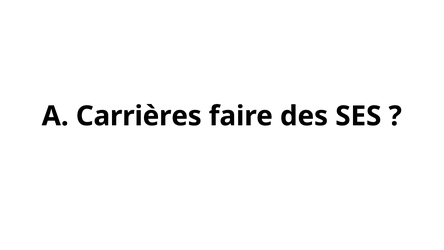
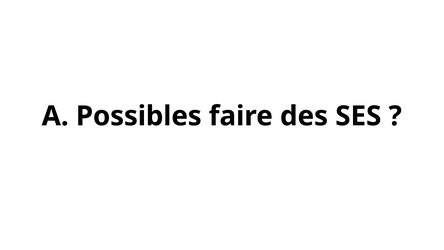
Carrières: Carrières -> Possibles
